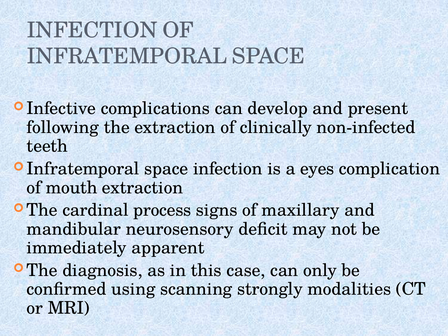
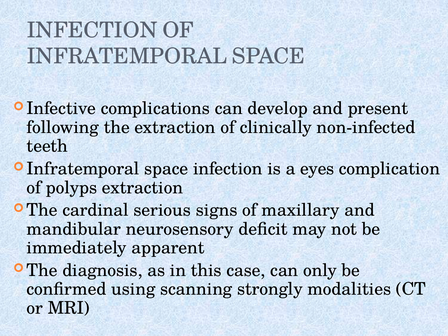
mouth: mouth -> polyps
process: process -> serious
